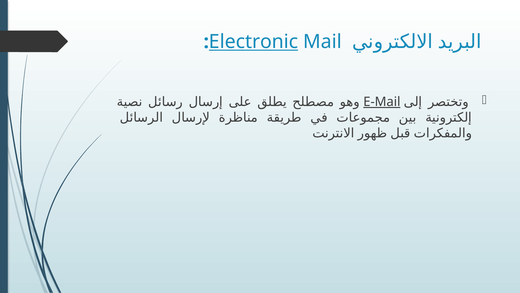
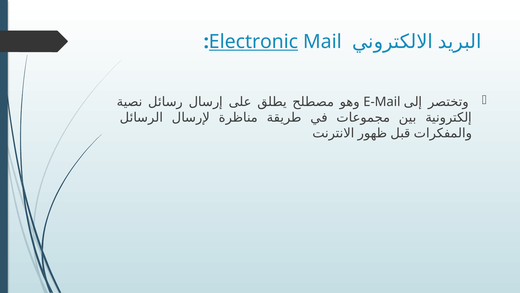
E-Mail underline: present -> none
